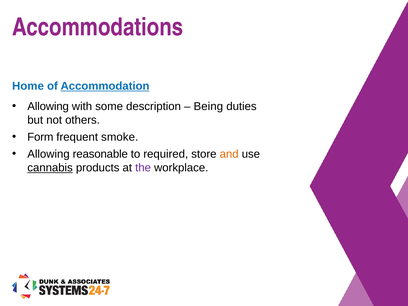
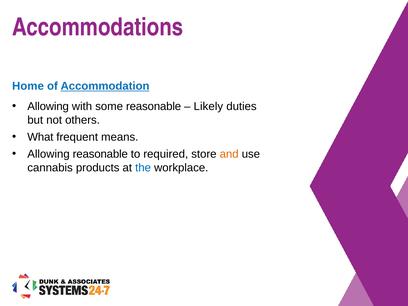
some description: description -> reasonable
Being: Being -> Likely
Form: Form -> What
smoke: smoke -> means
cannabis underline: present -> none
the colour: purple -> blue
